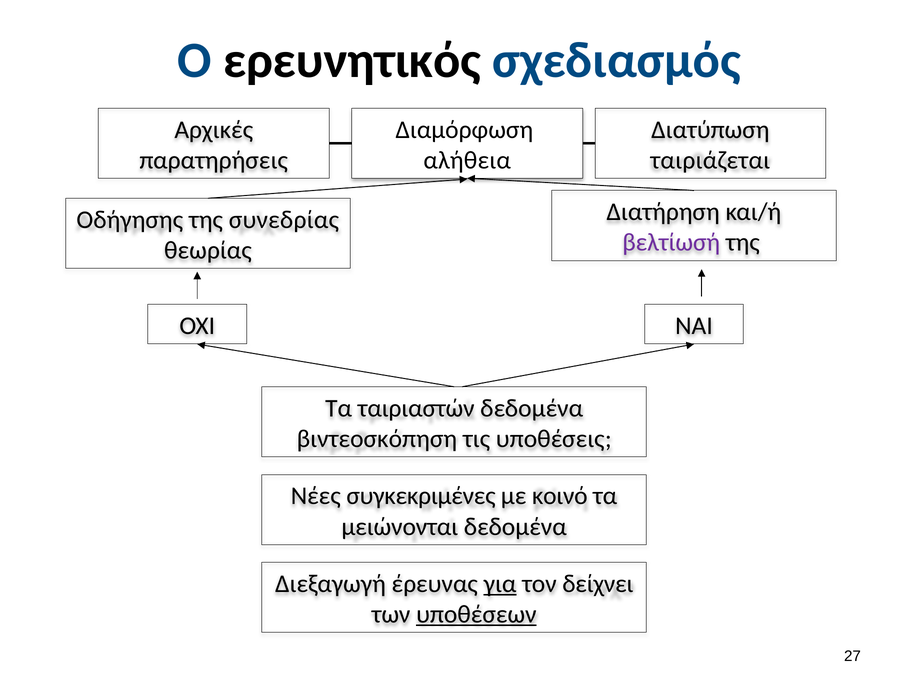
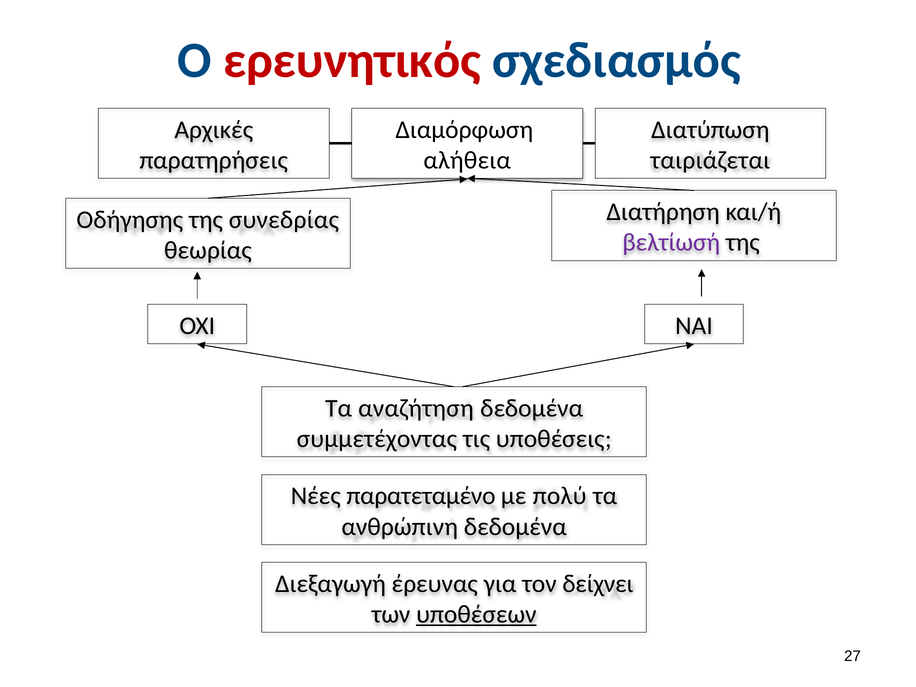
ερευνητικός colour: black -> red
ταιριαστών: ταιριαστών -> αναζήτηση
βιντεοσκόπηση: βιντεοσκόπηση -> συμμετέχοντας
συγκεκριμένες: συγκεκριμένες -> παρατεταμένο
κοινό: κοινό -> πολύ
μειώνονται: μειώνονται -> ανθρώπινη
για underline: present -> none
